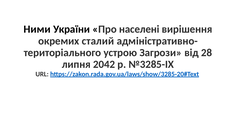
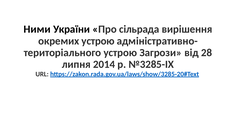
населені: населені -> сільрада
окремих сталий: сталий -> устрою
2042: 2042 -> 2014
